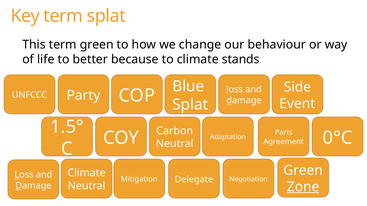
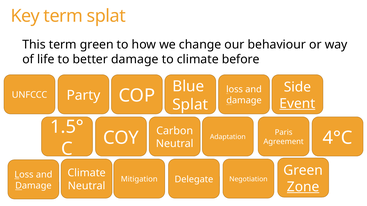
better because: because -> damage
stands: stands -> before
Event underline: none -> present
0°C: 0°C -> 4°C
